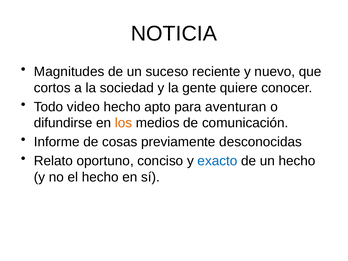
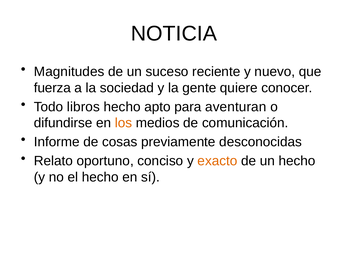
cortos: cortos -> fuerza
video: video -> libros
exacto colour: blue -> orange
